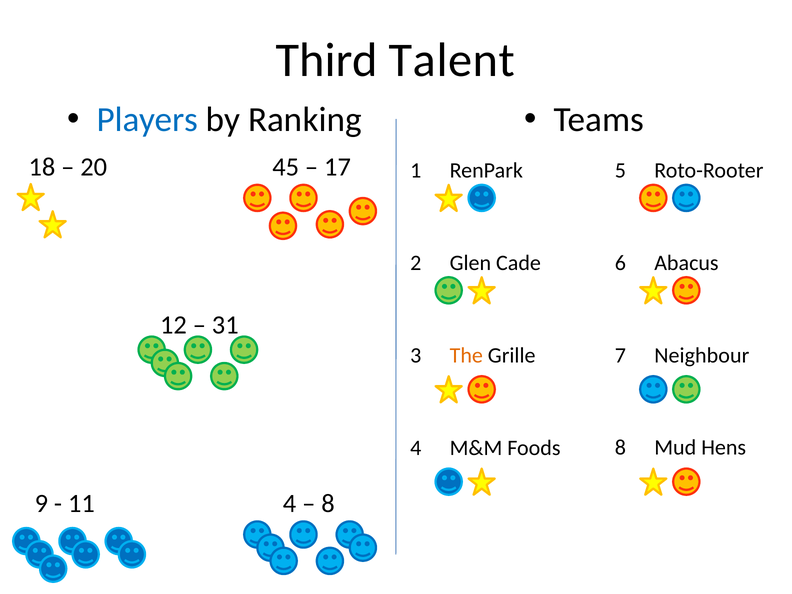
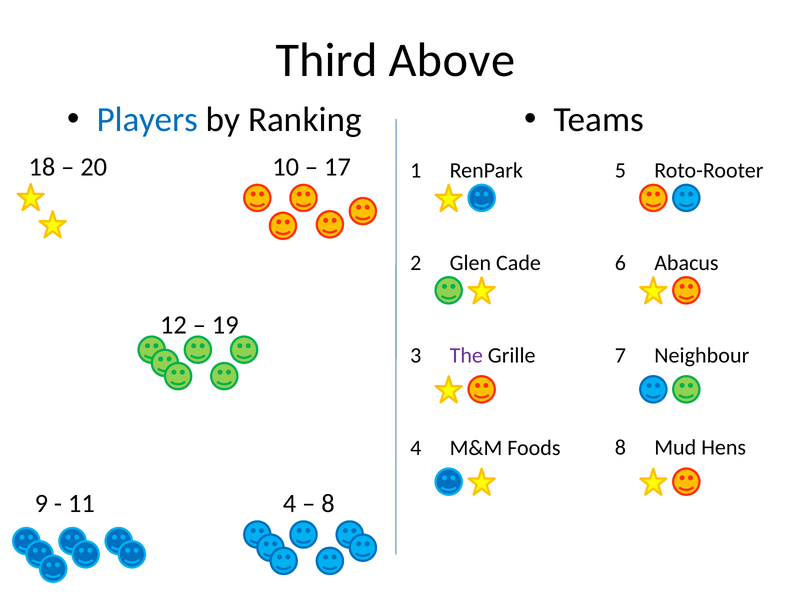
Talent: Talent -> Above
45: 45 -> 10
31: 31 -> 19
The colour: orange -> purple
